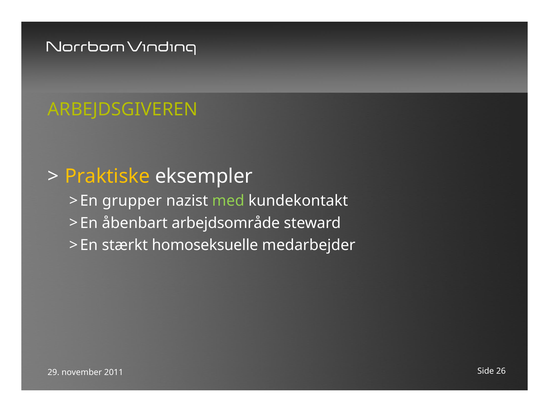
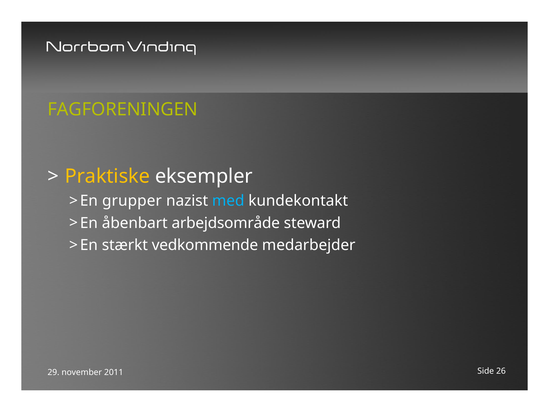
ARBEJDSGIVEREN: ARBEJDSGIVEREN -> FAGFORENINGEN
med colour: light green -> light blue
homoseksuelle: homoseksuelle -> vedkommende
